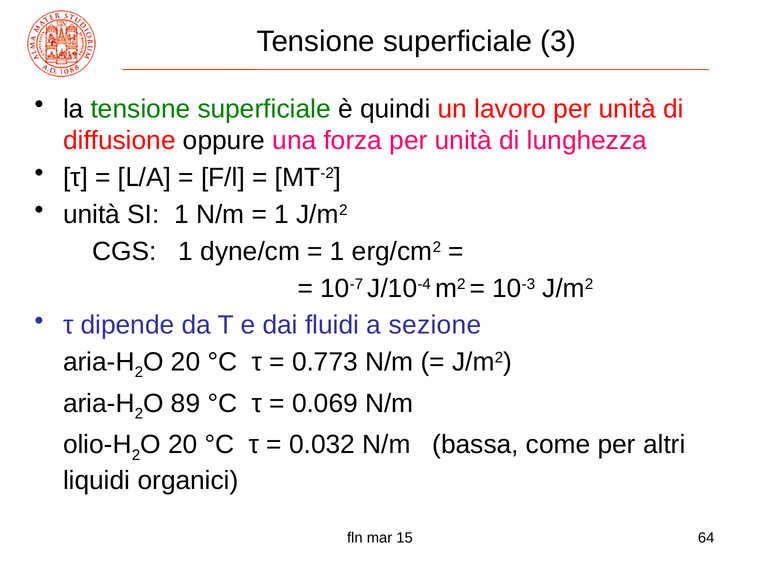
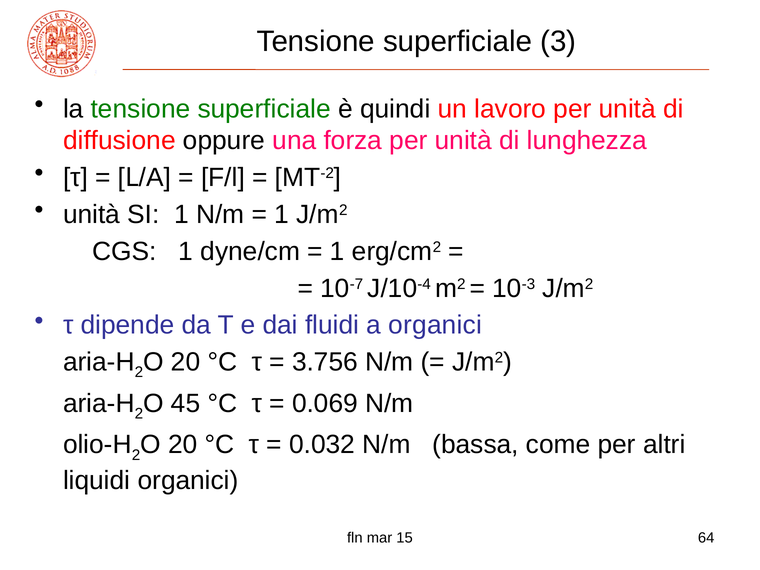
a sezione: sezione -> organici
0.773: 0.773 -> 3.756
89: 89 -> 45
